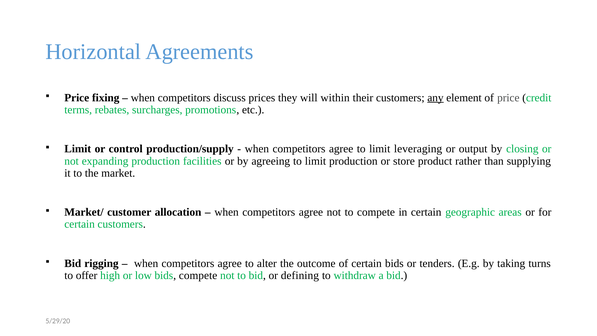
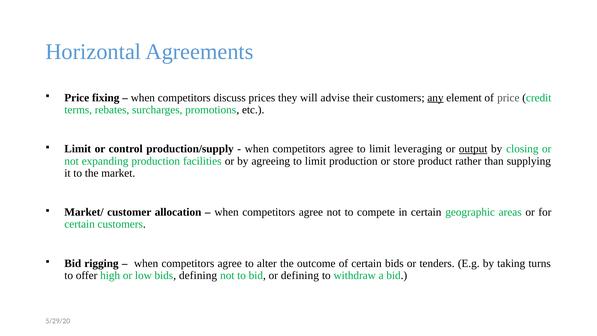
within: within -> advise
output underline: none -> present
bids compete: compete -> defining
